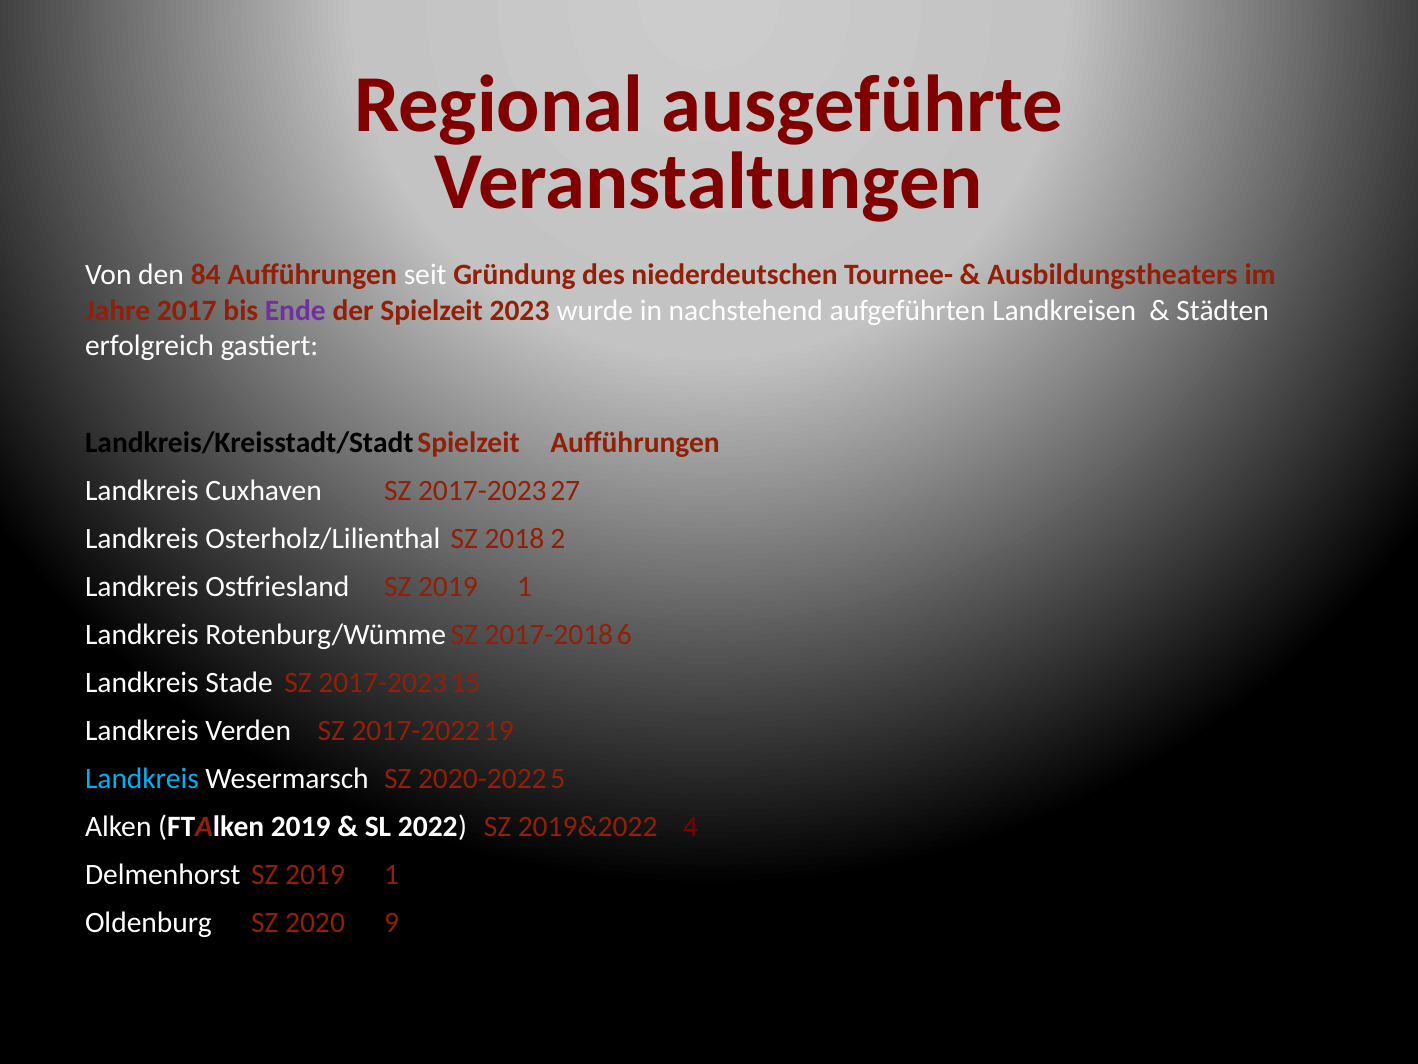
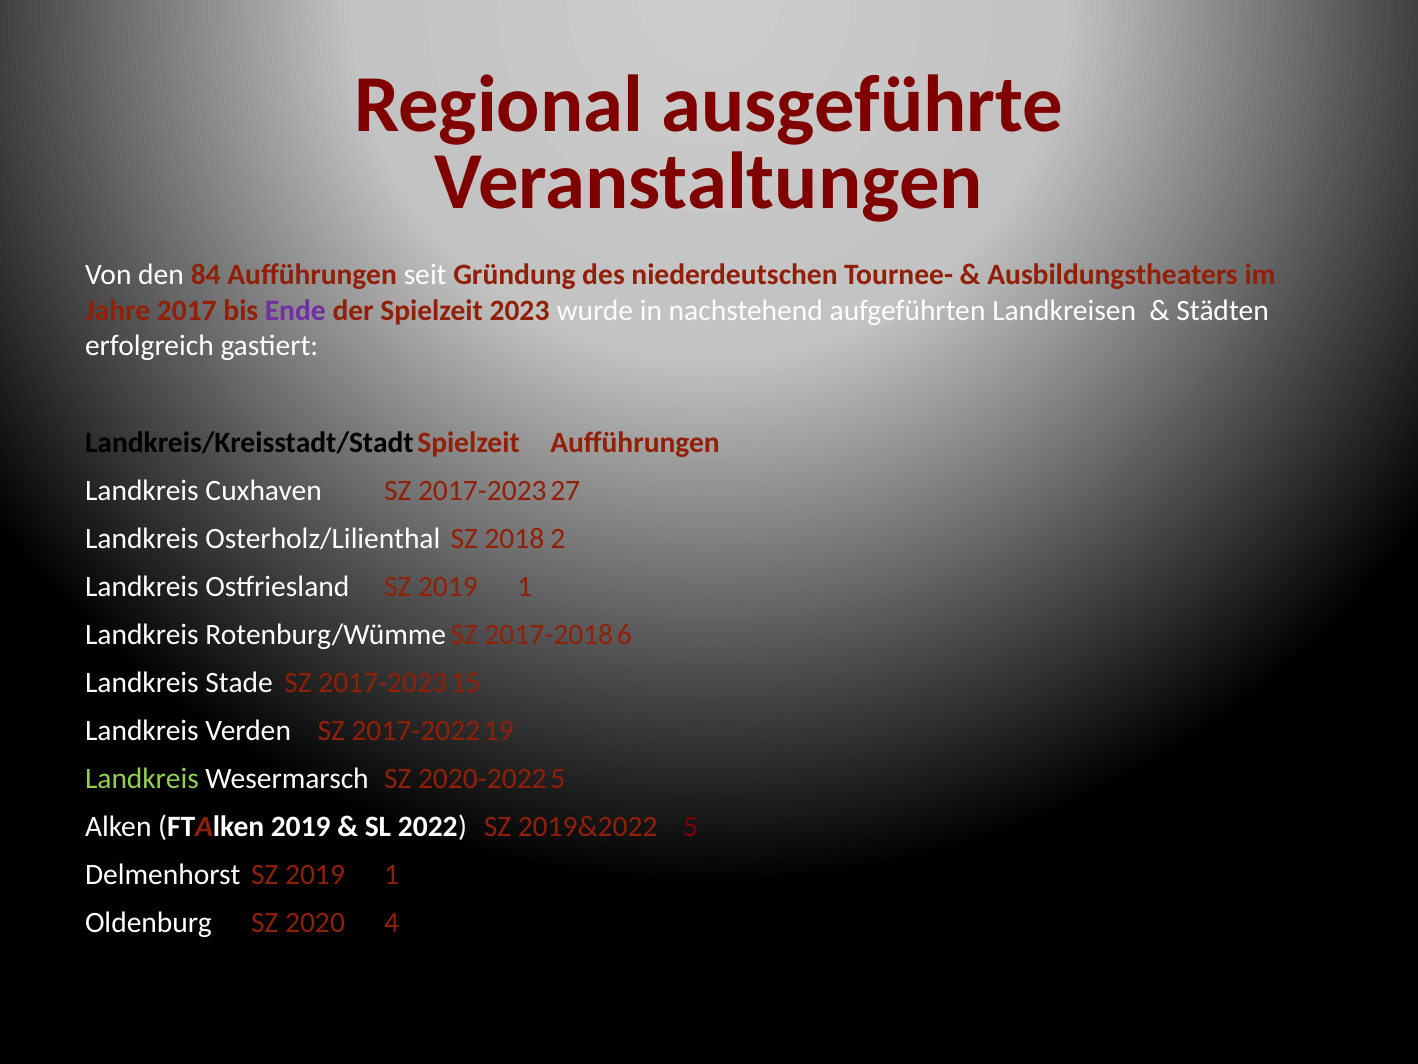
Landkreis at (142, 779) colour: light blue -> light green
4: 4 -> 5
9: 9 -> 4
